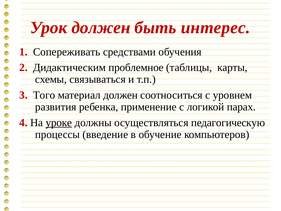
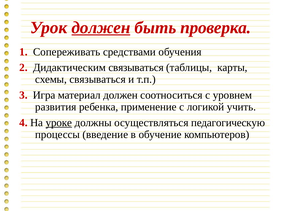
должен at (101, 28) underline: none -> present
интерес: интерес -> проверка
Дидактическим проблемное: проблемное -> связываться
Того: Того -> Игра
парах: парах -> учить
